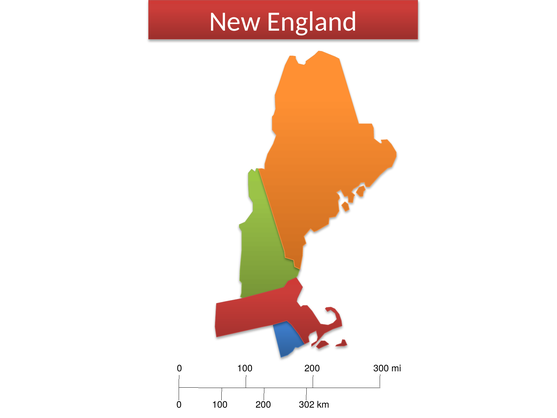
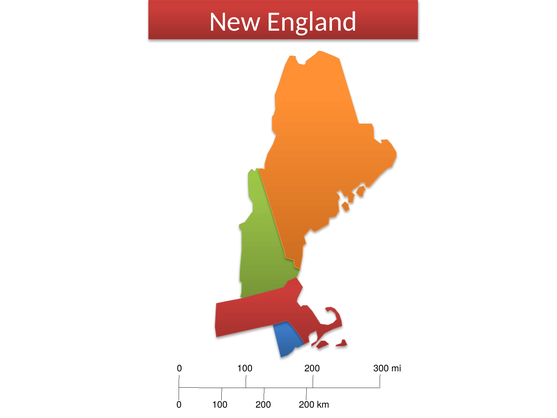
200 302: 302 -> 200
